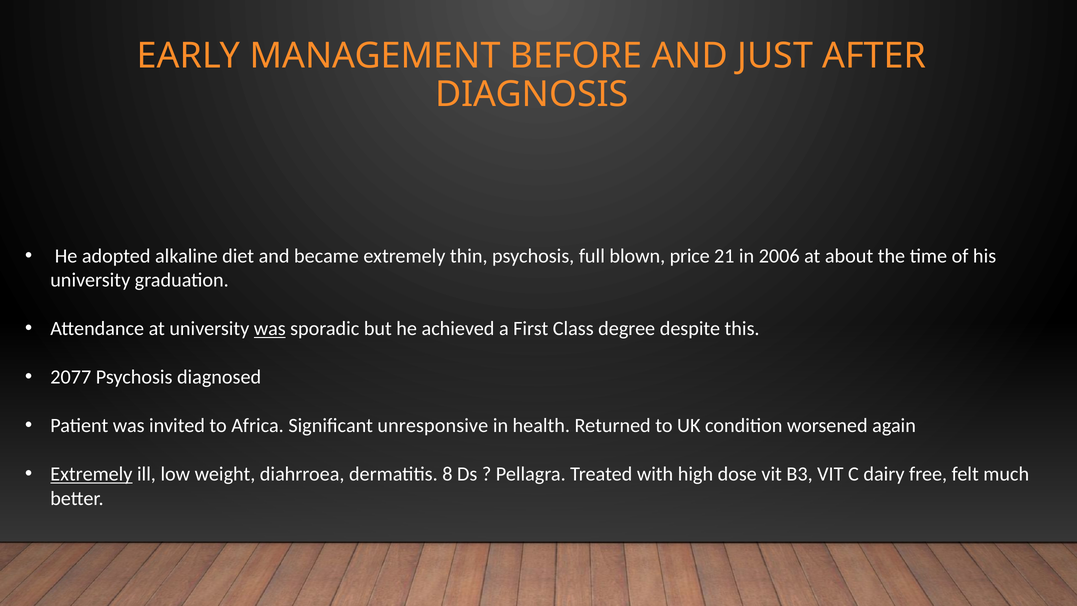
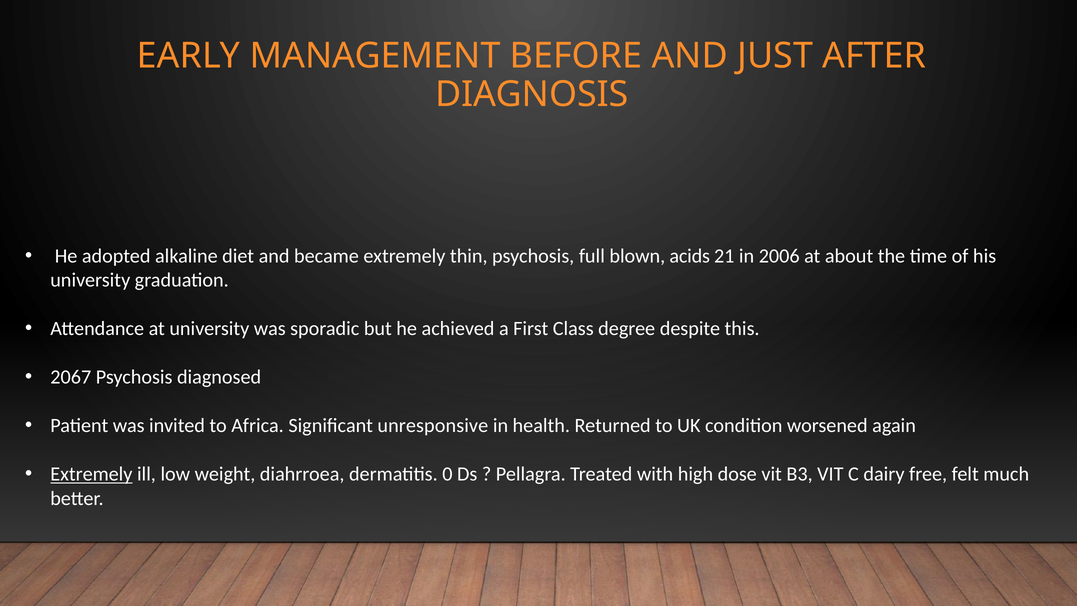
price: price -> acids
was at (270, 329) underline: present -> none
2077: 2077 -> 2067
8: 8 -> 0
